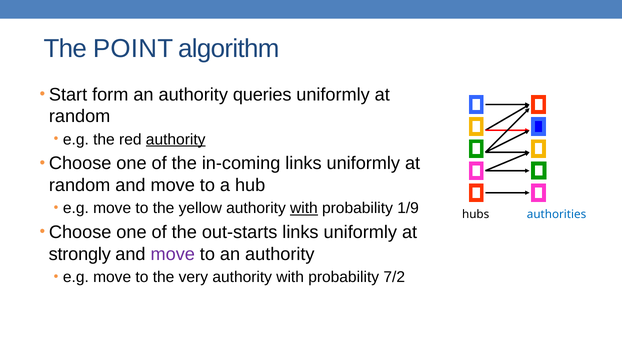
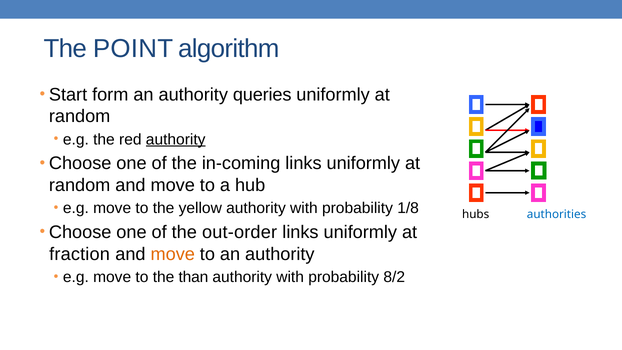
with at (304, 208) underline: present -> none
1/9: 1/9 -> 1/8
out-starts: out-starts -> out-order
strongly: strongly -> fraction
move at (173, 254) colour: purple -> orange
very: very -> than
7/2: 7/2 -> 8/2
